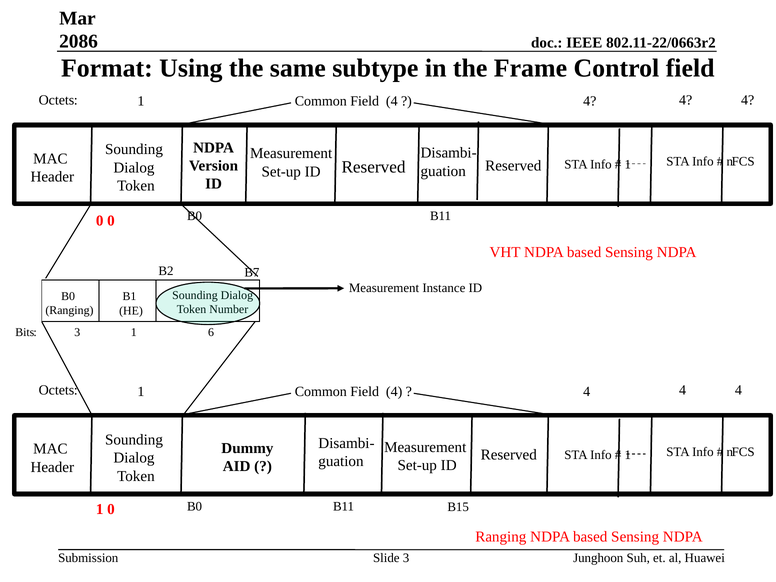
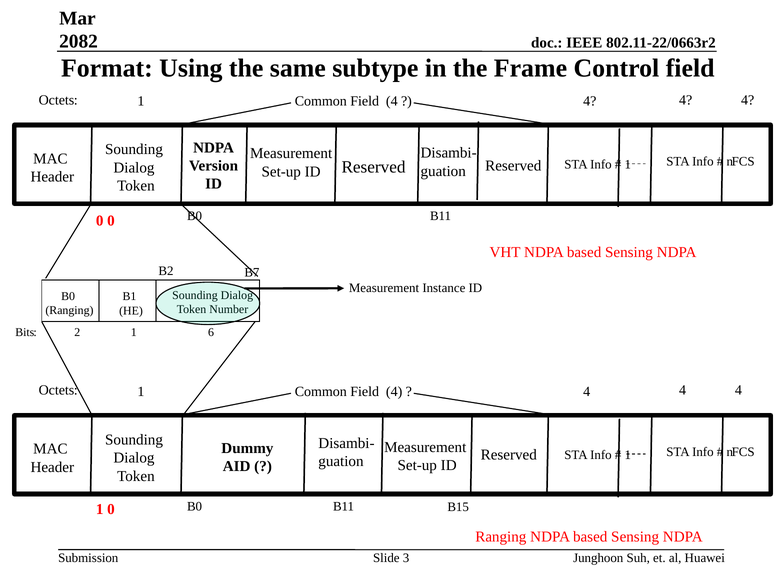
2086: 2086 -> 2082
Bits 3: 3 -> 2
